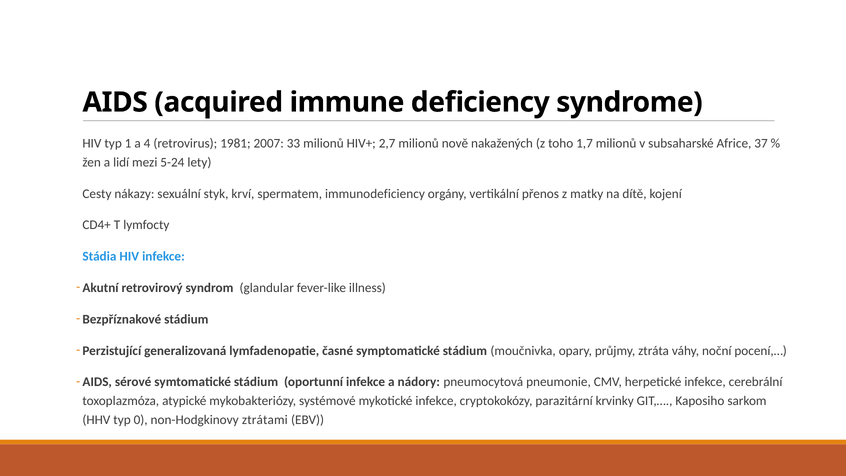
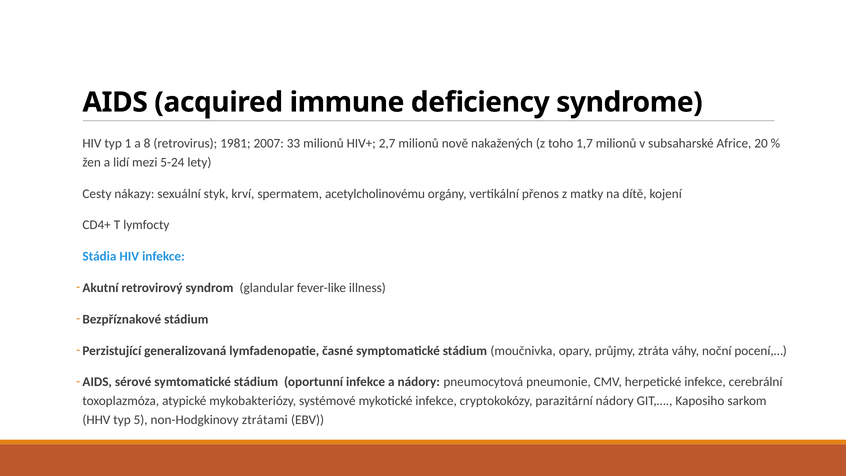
4: 4 -> 8
37: 37 -> 20
immunodeficiency: immunodeficiency -> acetylcholinovému
parazitární krvinky: krvinky -> nádory
0: 0 -> 5
